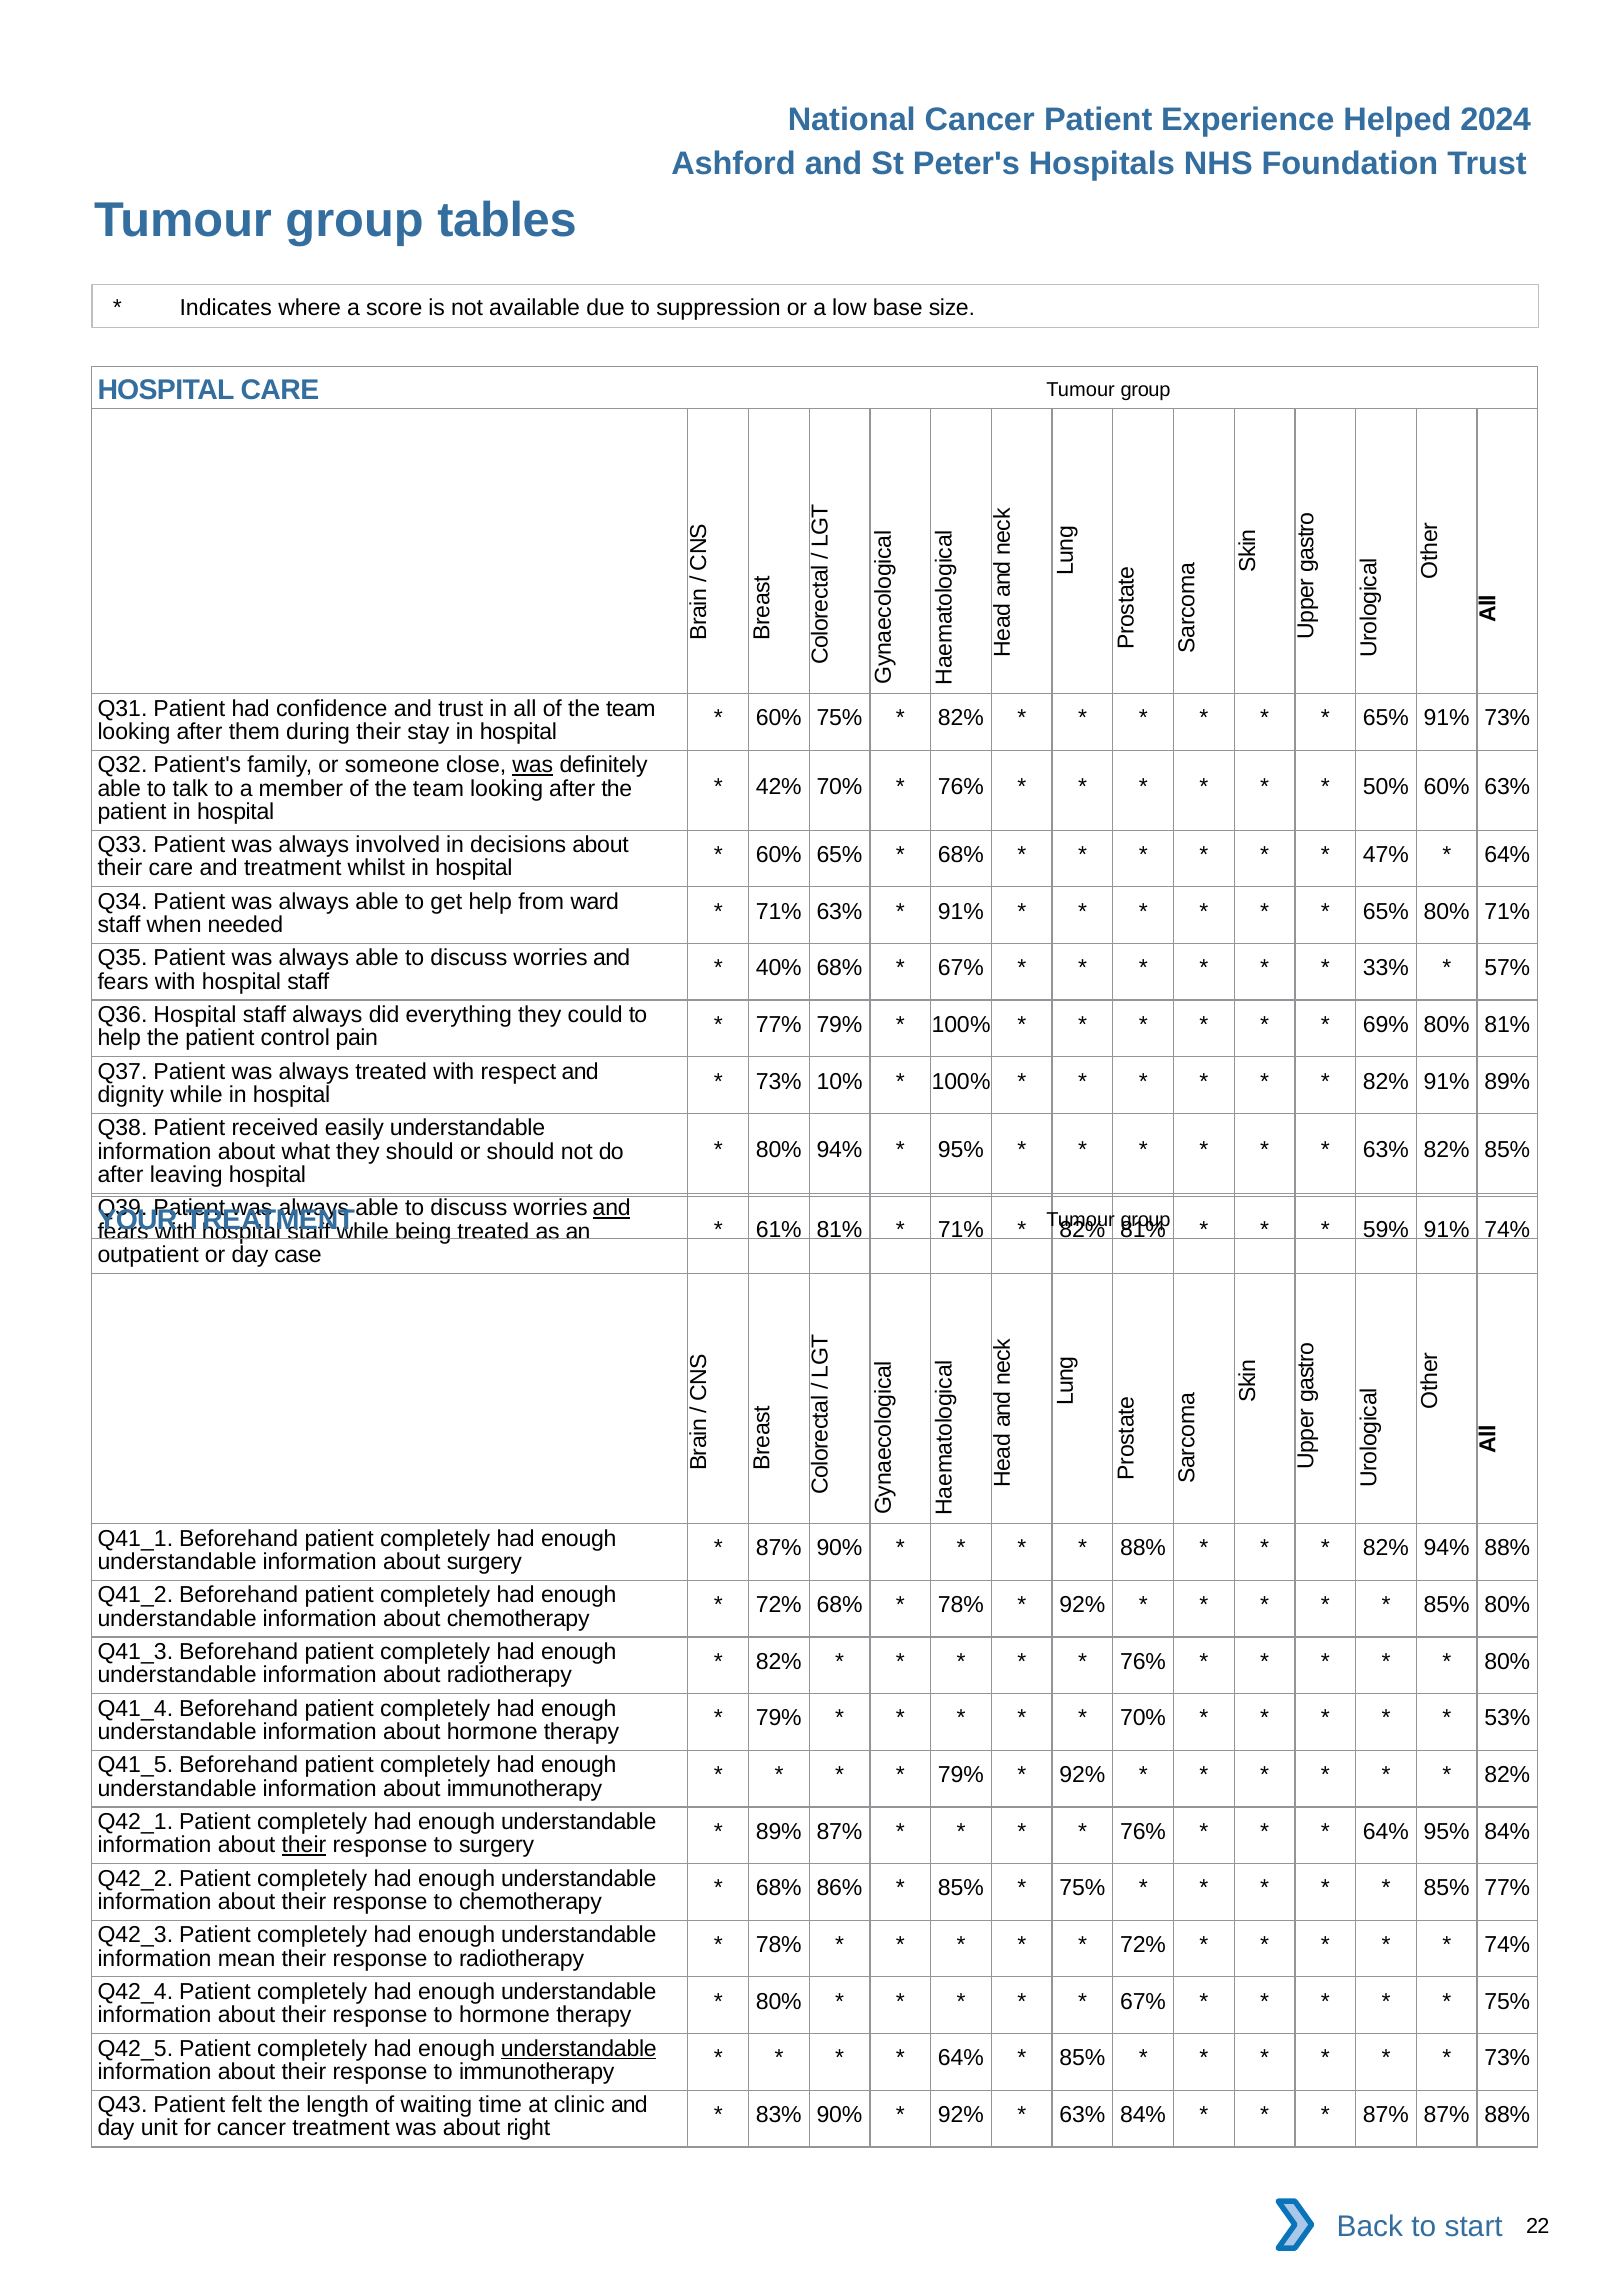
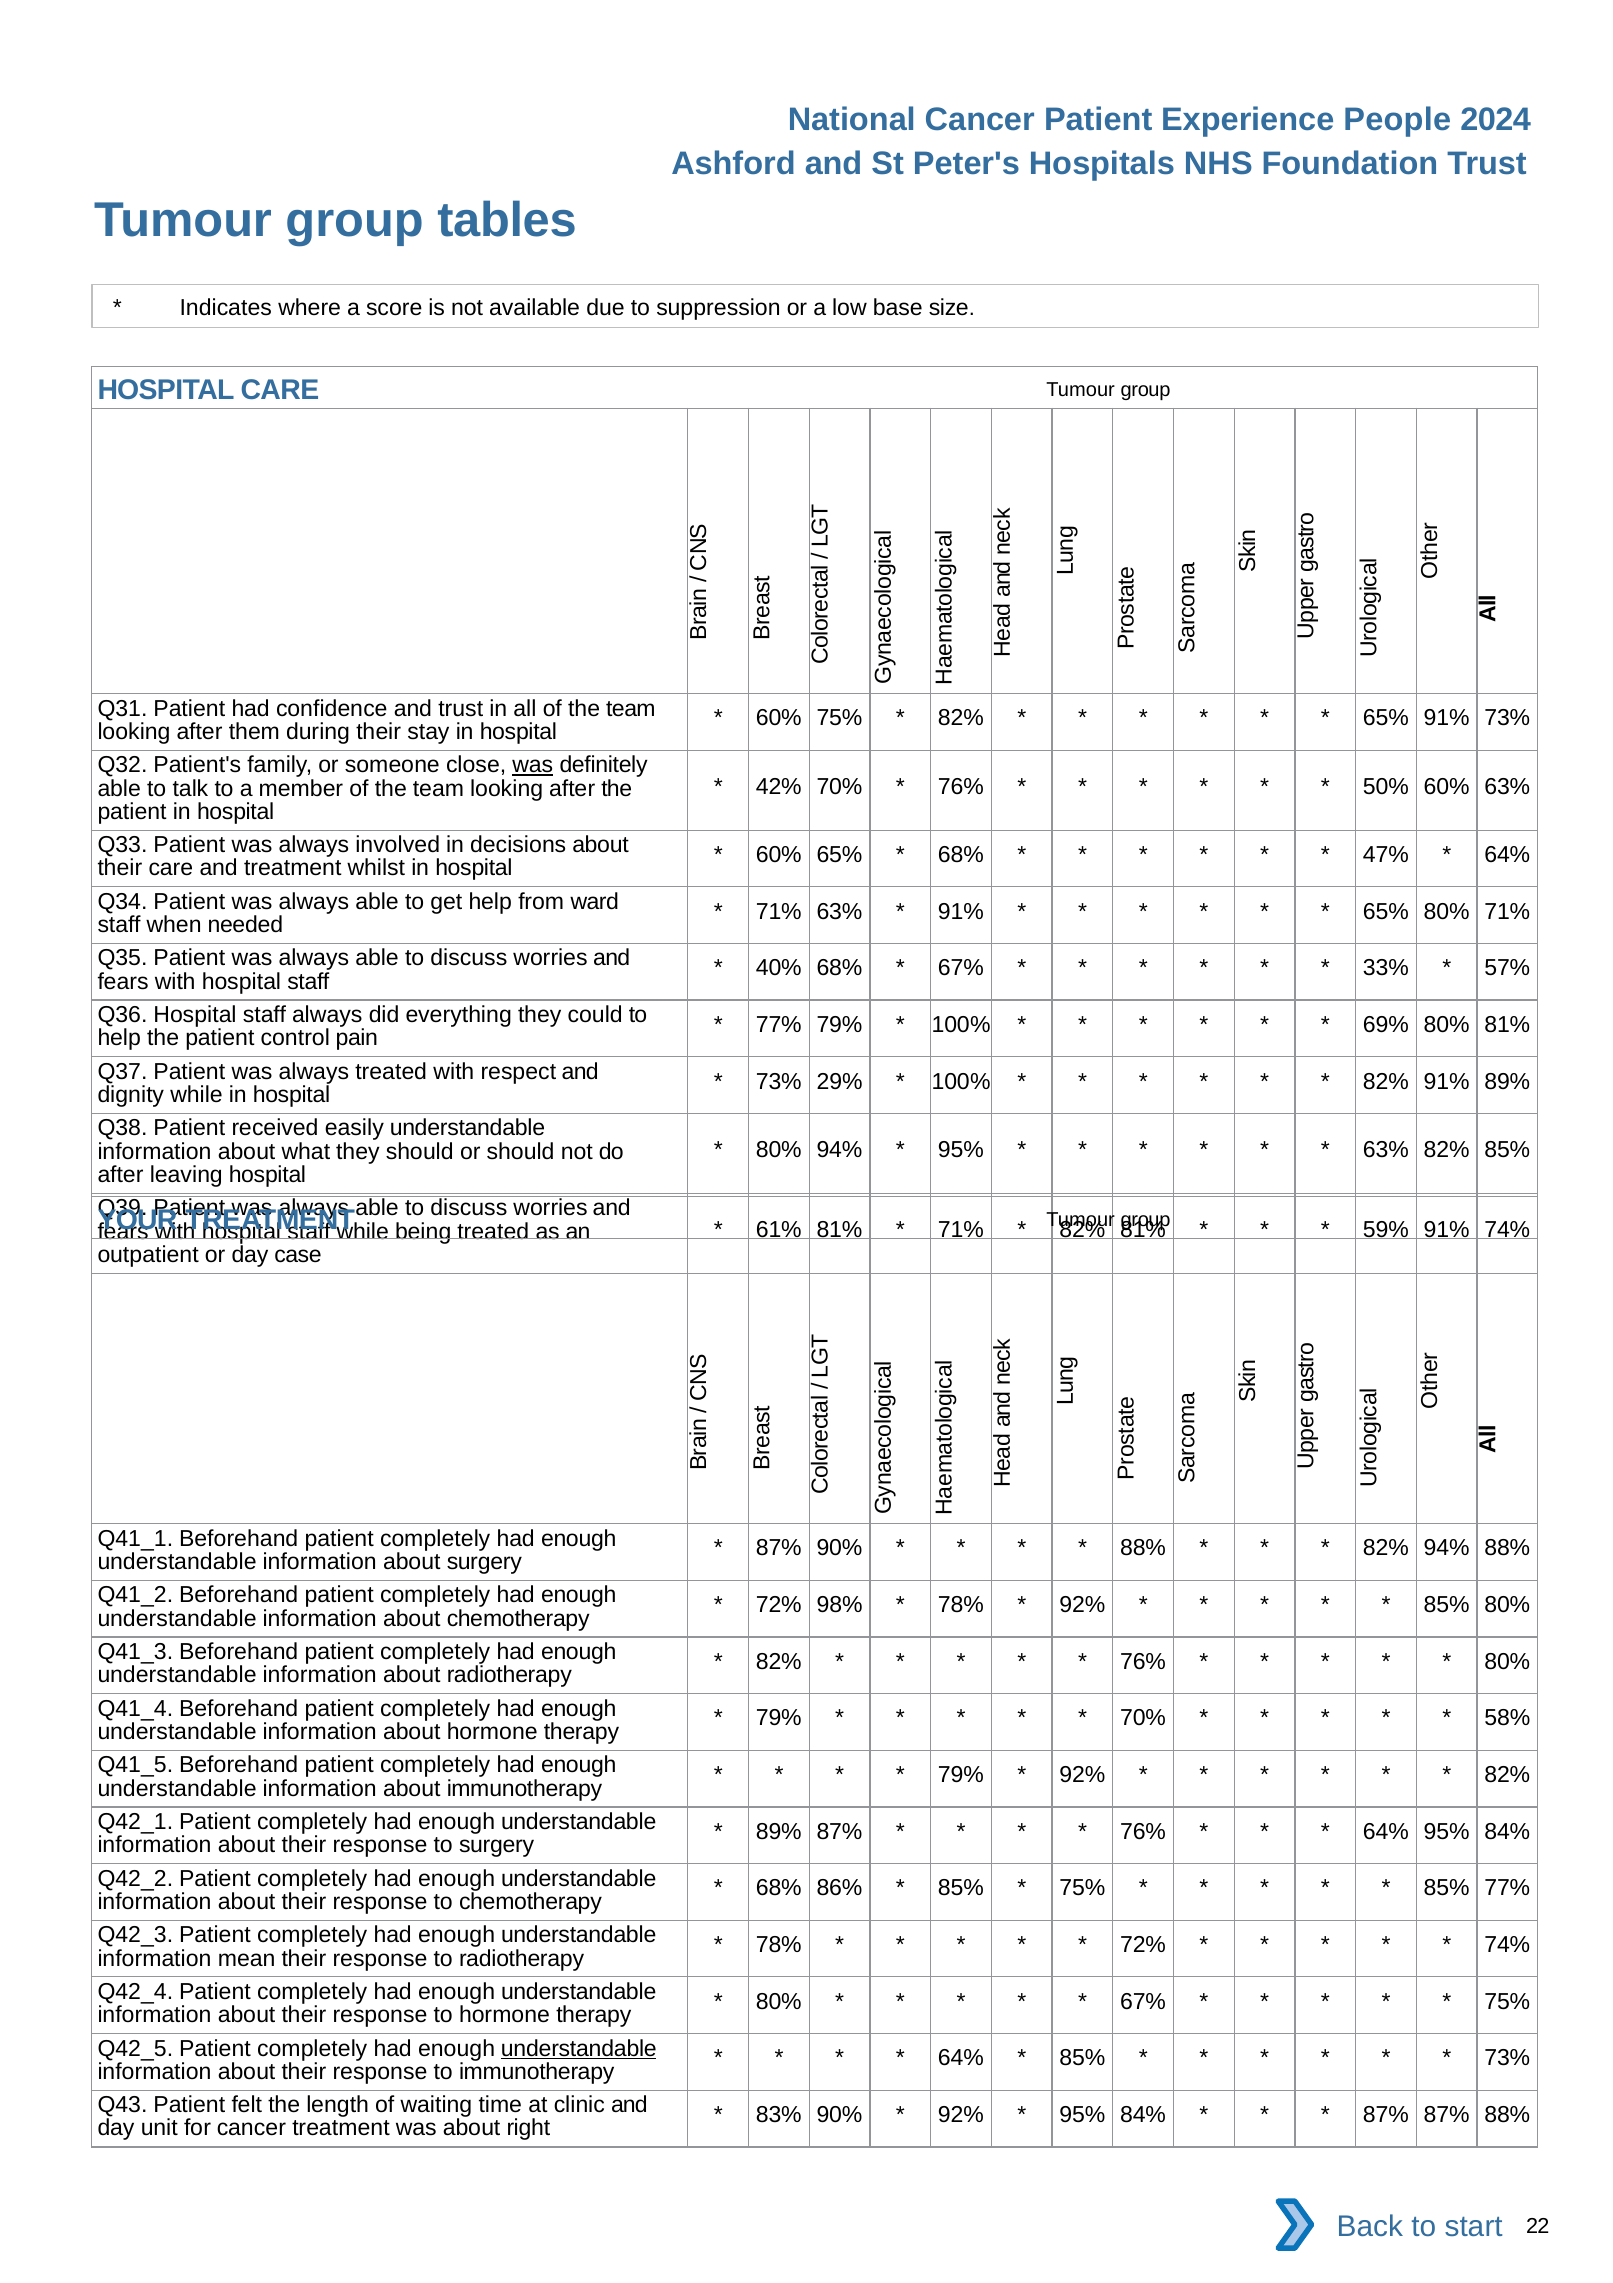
Helped: Helped -> People
10%: 10% -> 29%
and at (612, 1208) underline: present -> none
72% 68%: 68% -> 98%
53%: 53% -> 58%
their at (304, 1845) underline: present -> none
63% at (1082, 2114): 63% -> 95%
